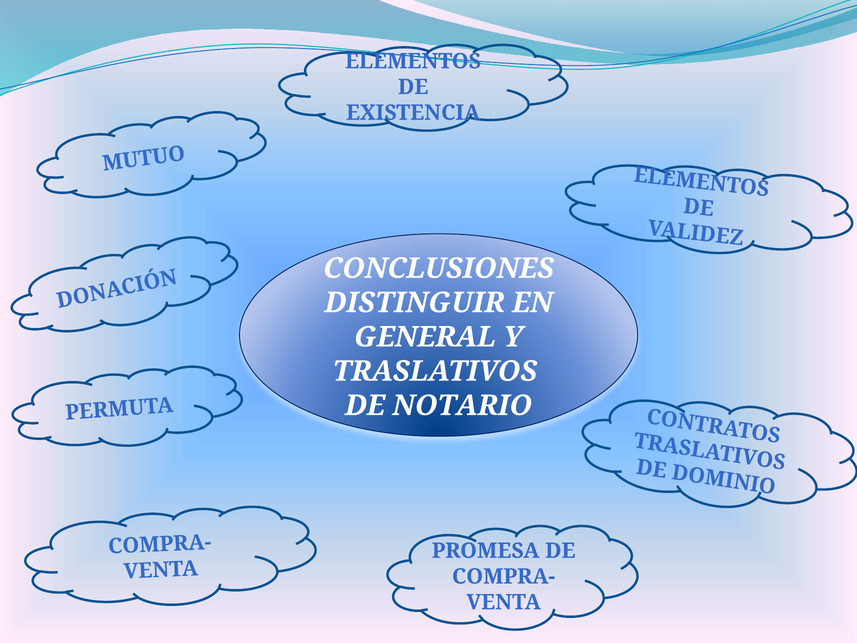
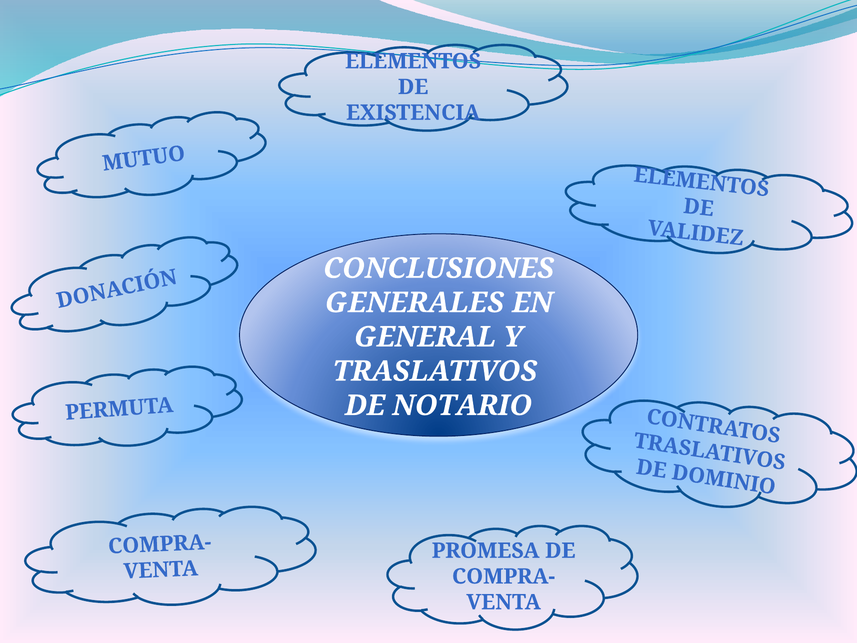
DISTINGUIR: DISTINGUIR -> GENERALES
